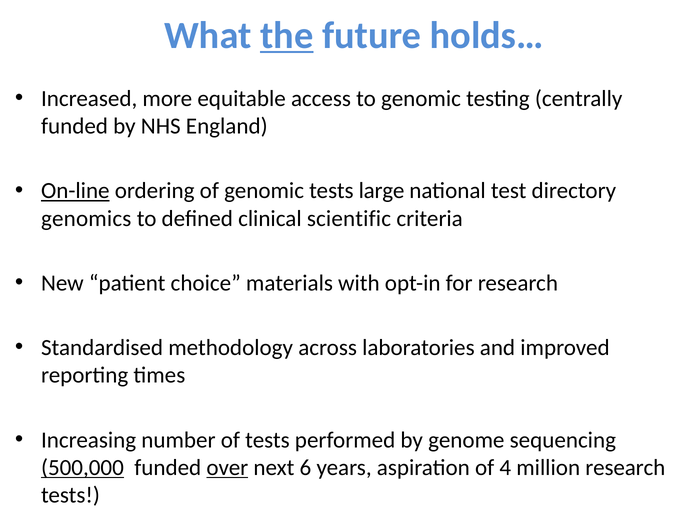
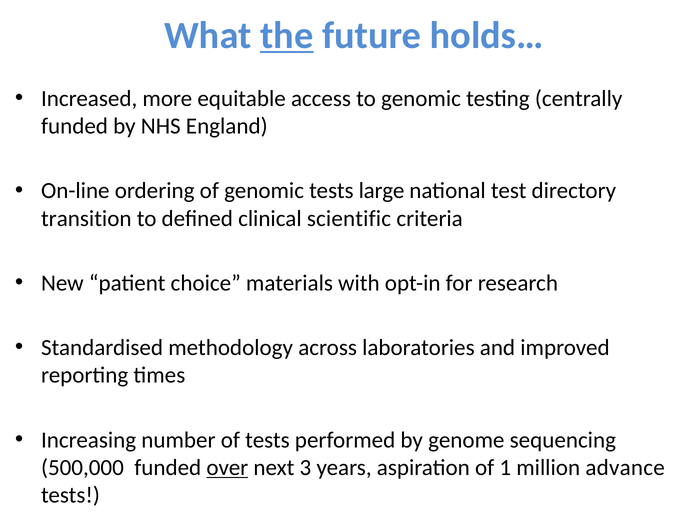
On-line underline: present -> none
genomics: genomics -> transition
500,000 underline: present -> none
6: 6 -> 3
4: 4 -> 1
million research: research -> advance
